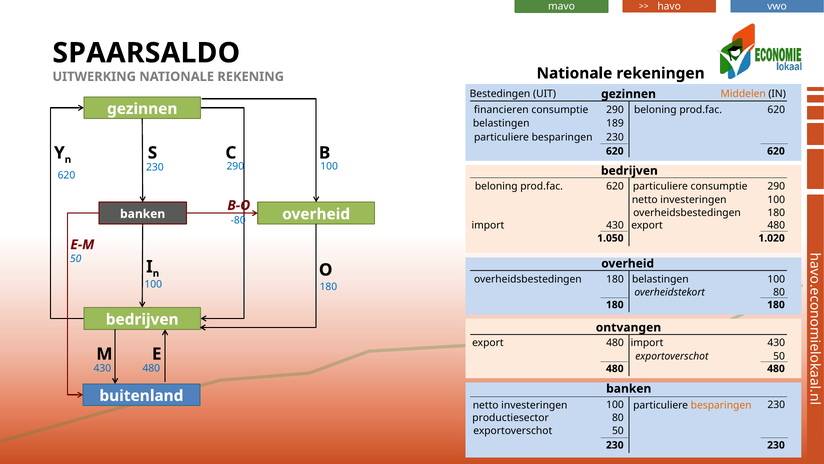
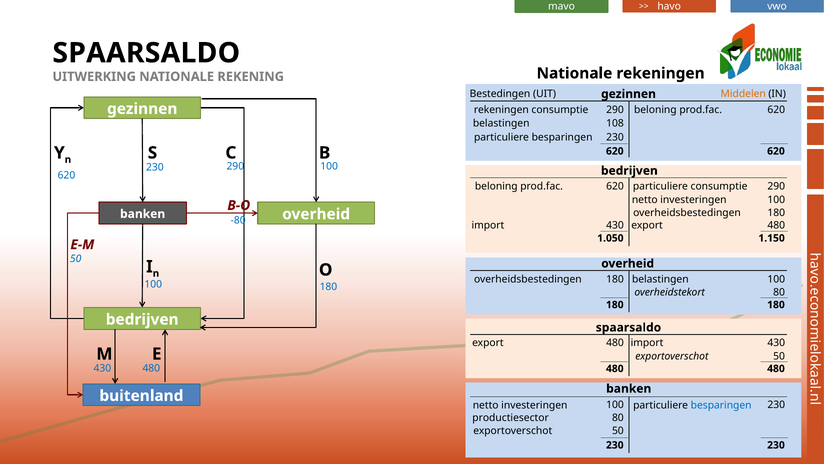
financieren at (501, 110): financieren -> rekeningen
189: 189 -> 108
1.020: 1.020 -> 1.150
ontvangen at (628, 327): ontvangen -> spaarsaldo
besparingen at (721, 405) colour: orange -> blue
